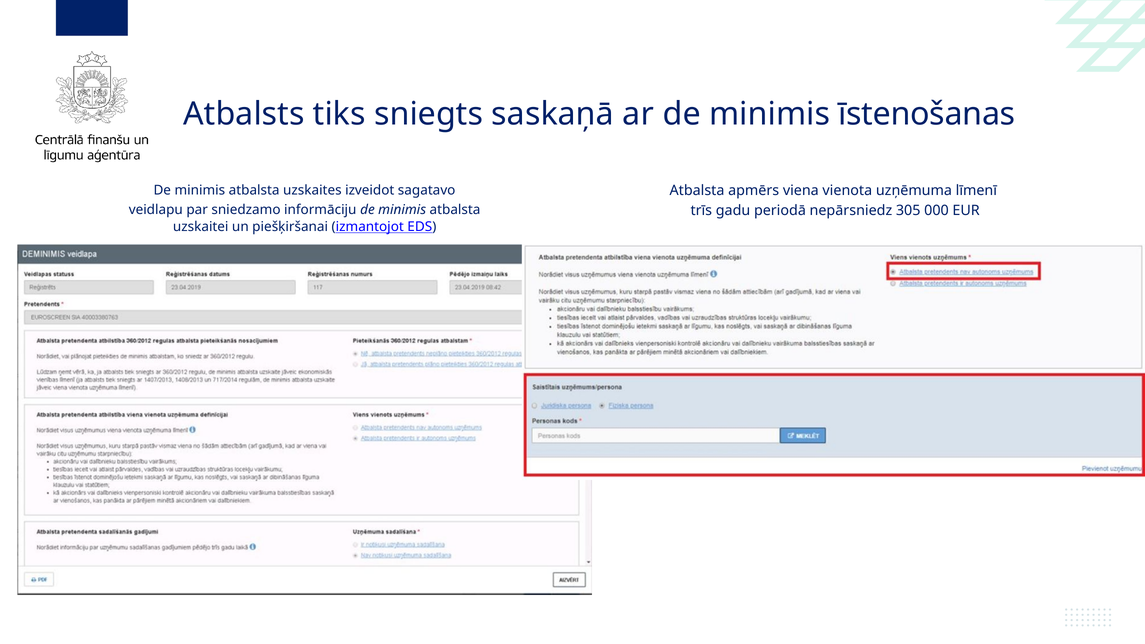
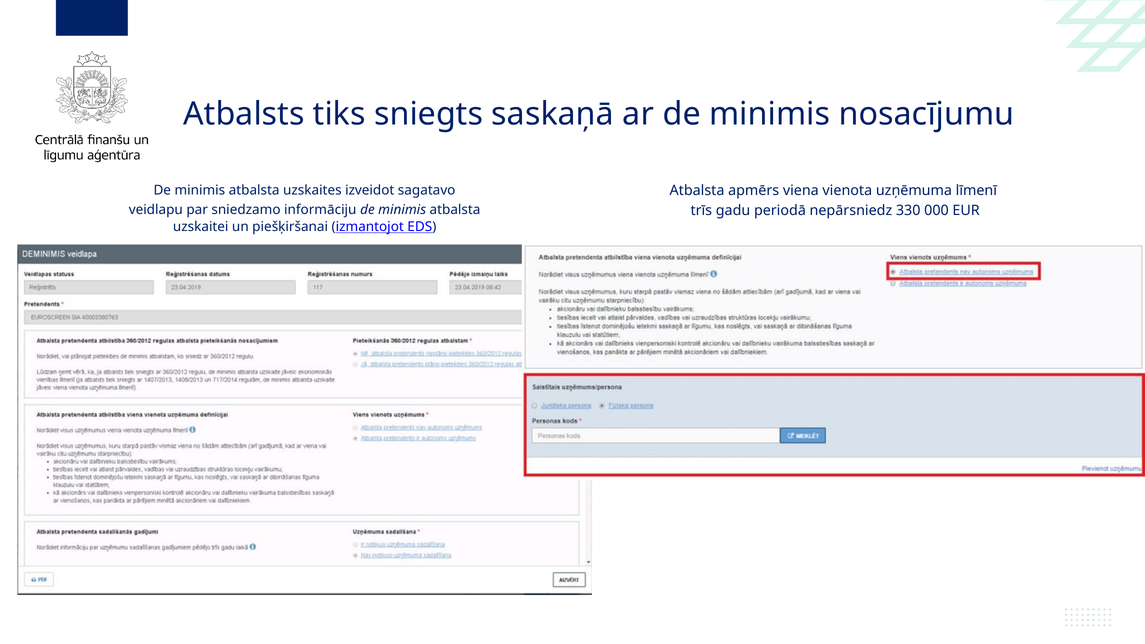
īstenošanas: īstenošanas -> nosacījumu
305: 305 -> 330
